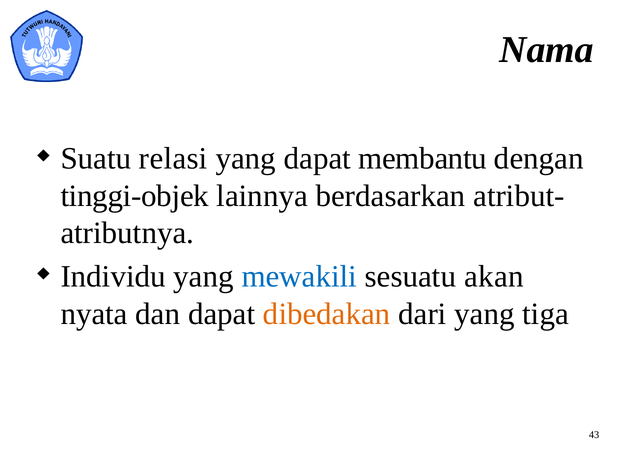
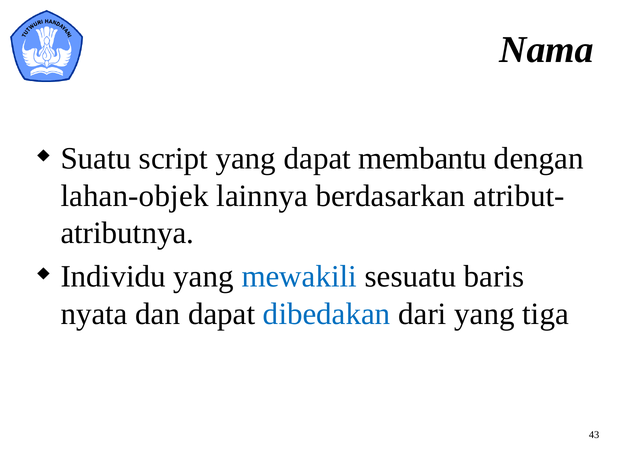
relasi: relasi -> script
tinggi-objek: tinggi-objek -> lahan-objek
akan: akan -> baris
dibedakan colour: orange -> blue
